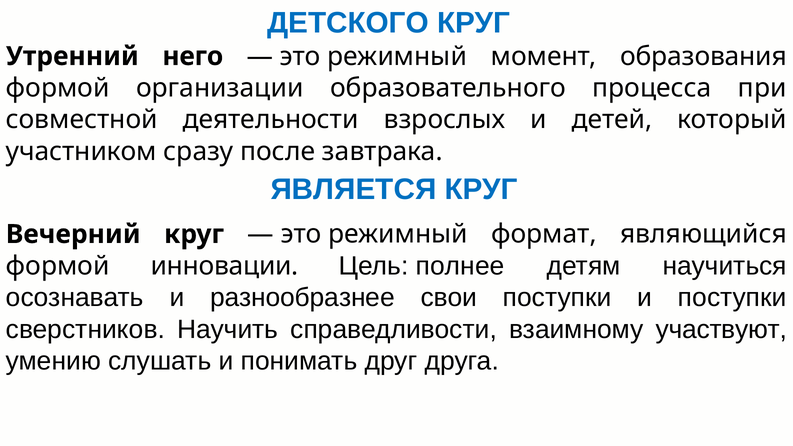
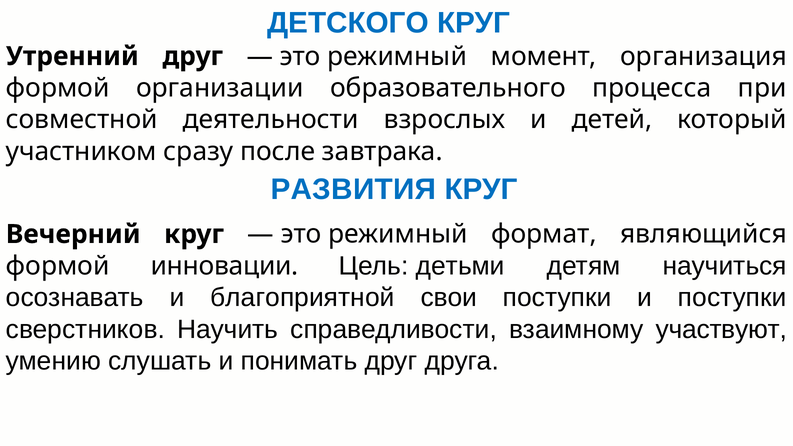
Утренний него: него -> друг
образования: образования -> организация
ЯВЛЯЕТСЯ: ЯВЛЯЕТСЯ -> РАЗВИТИЯ
полнее: полнее -> детьми
разнообразнее: разнообразнее -> благоприятной
